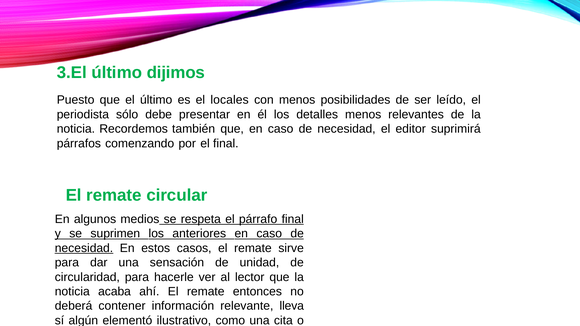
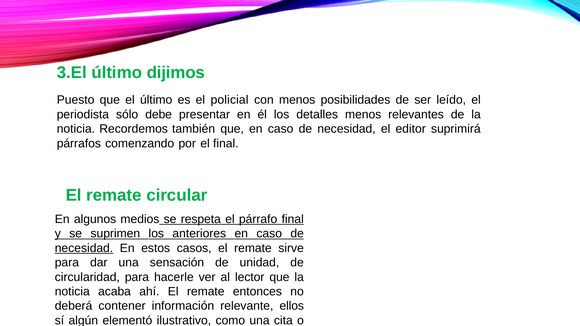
locales: locales -> policial
lleva: lleva -> ellos
